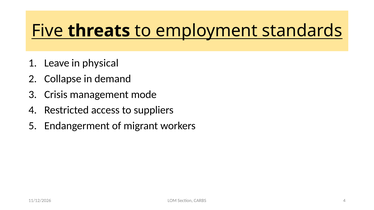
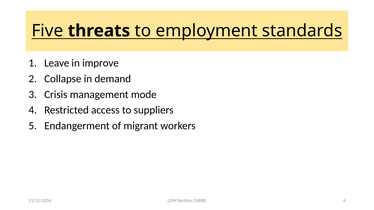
physical: physical -> improve
